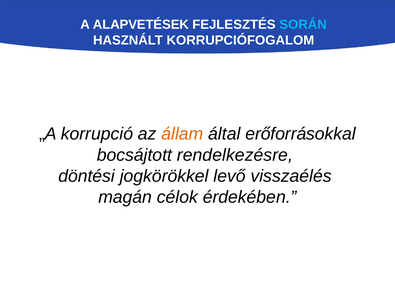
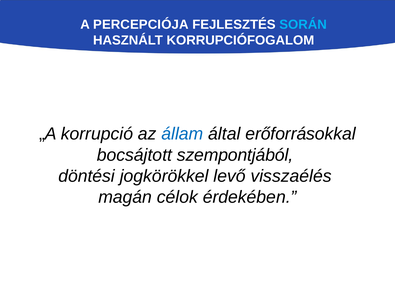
ALAPVETÉSEK: ALAPVETÉSEK -> PERCEPCIÓJA
állam colour: orange -> blue
rendelkezésre: rendelkezésre -> szempontjából
